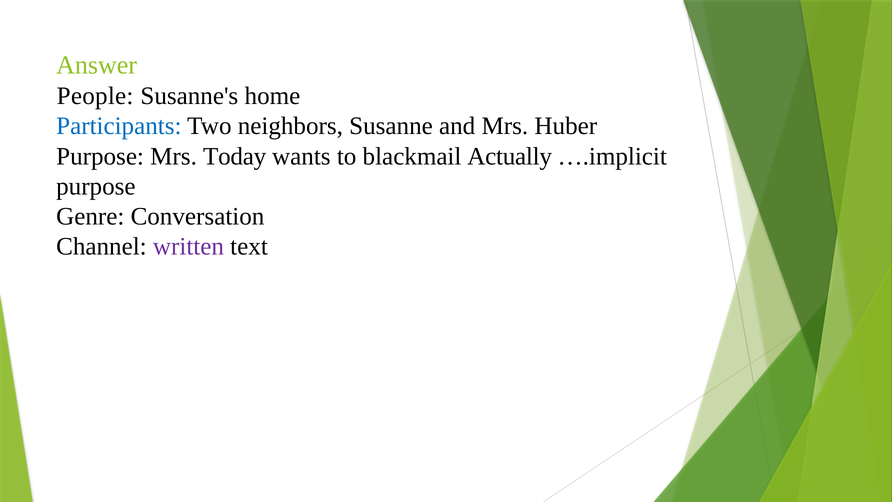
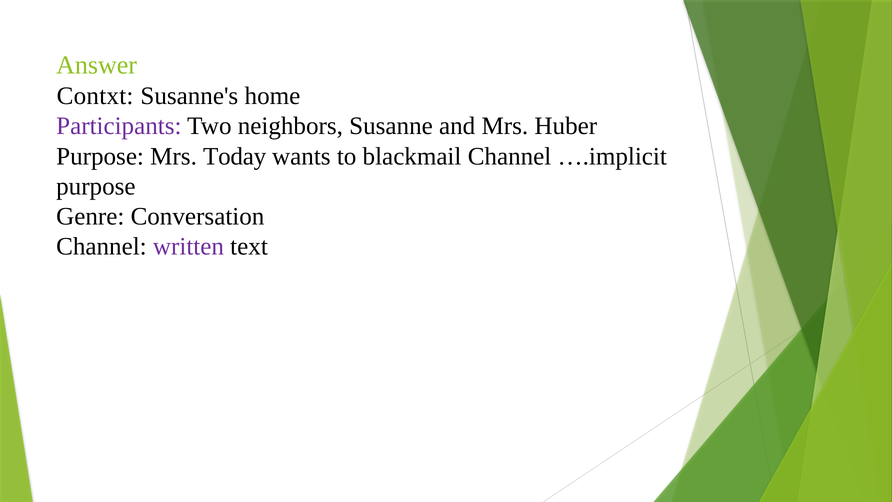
People: People -> Contxt
Participants colour: blue -> purple
blackmail Actually: Actually -> Channel
